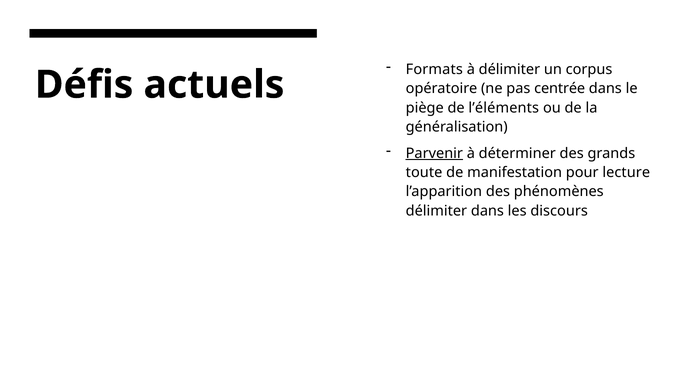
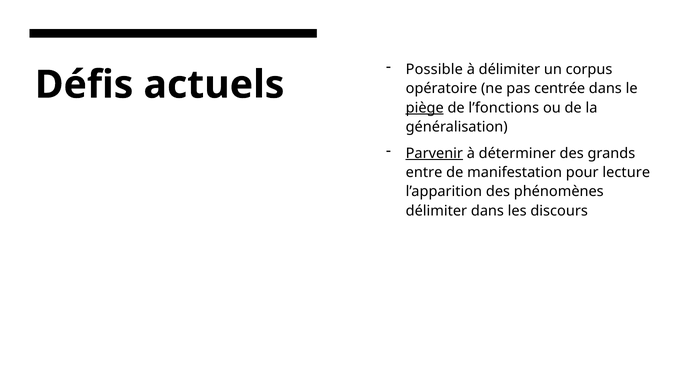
Formats: Formats -> Possible
piège underline: none -> present
l’éléments: l’éléments -> l’fonctions
toute: toute -> entre
